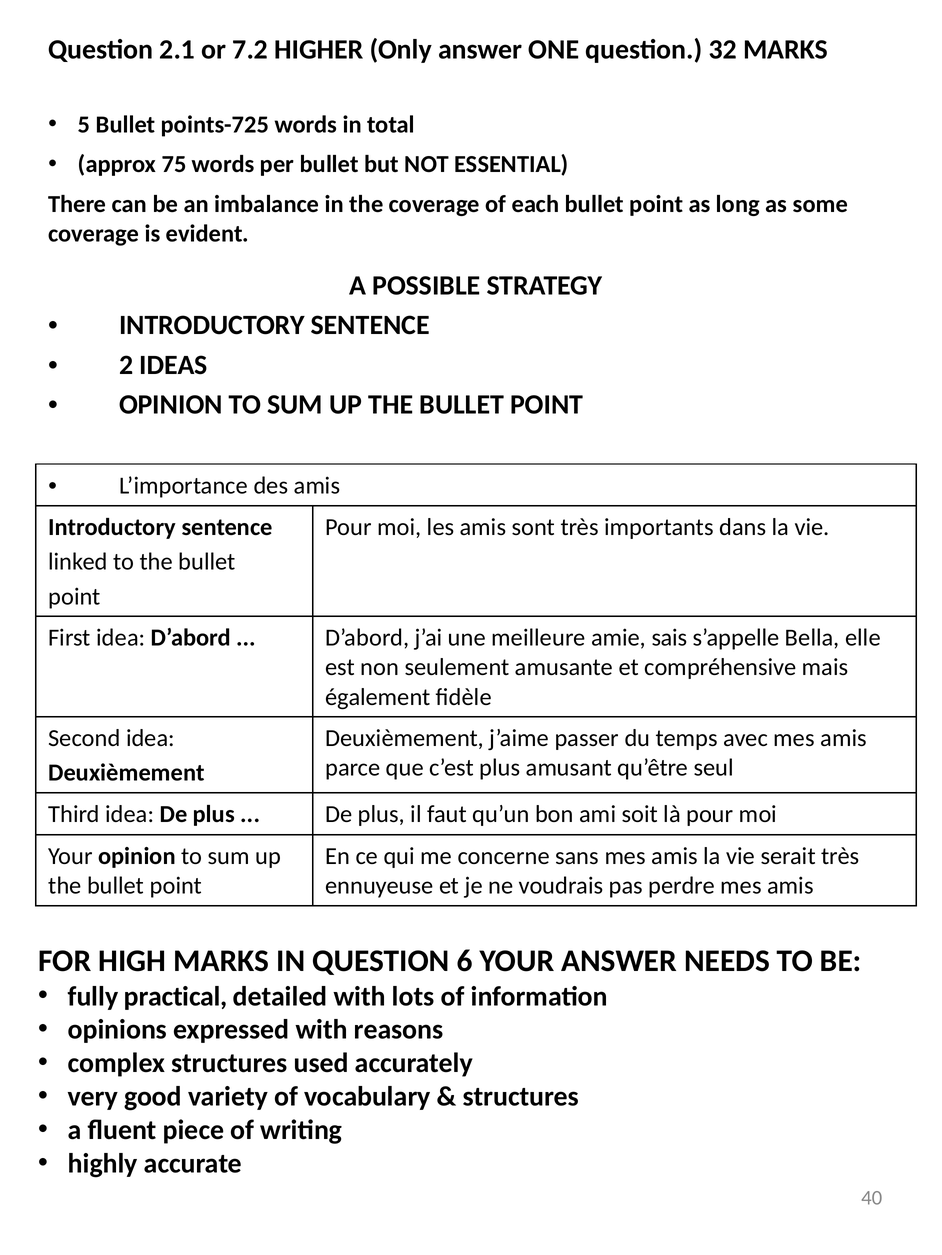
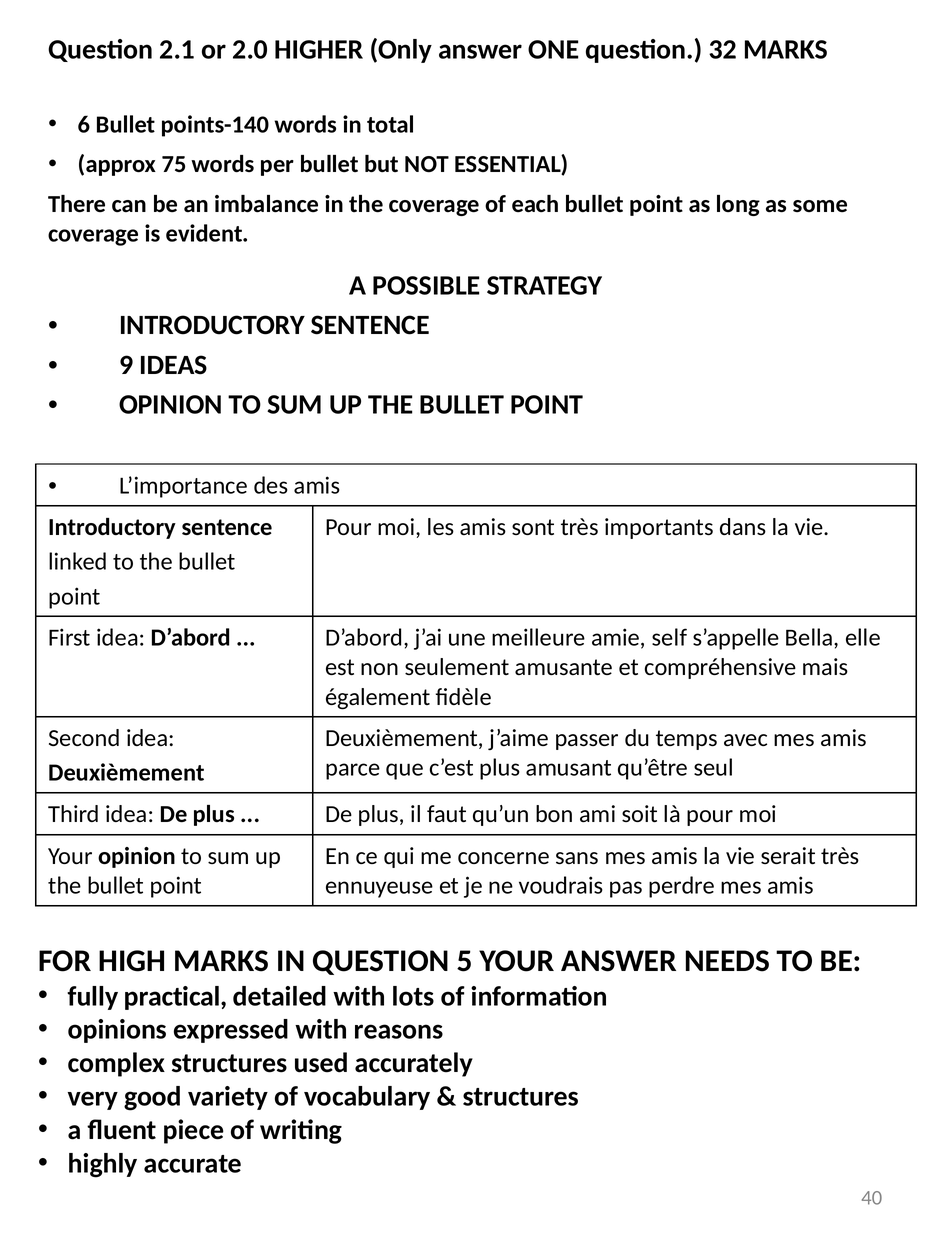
7.2: 7.2 -> 2.0
5: 5 -> 6
points-725: points-725 -> points-140
2: 2 -> 9
sais: sais -> self
6: 6 -> 5
